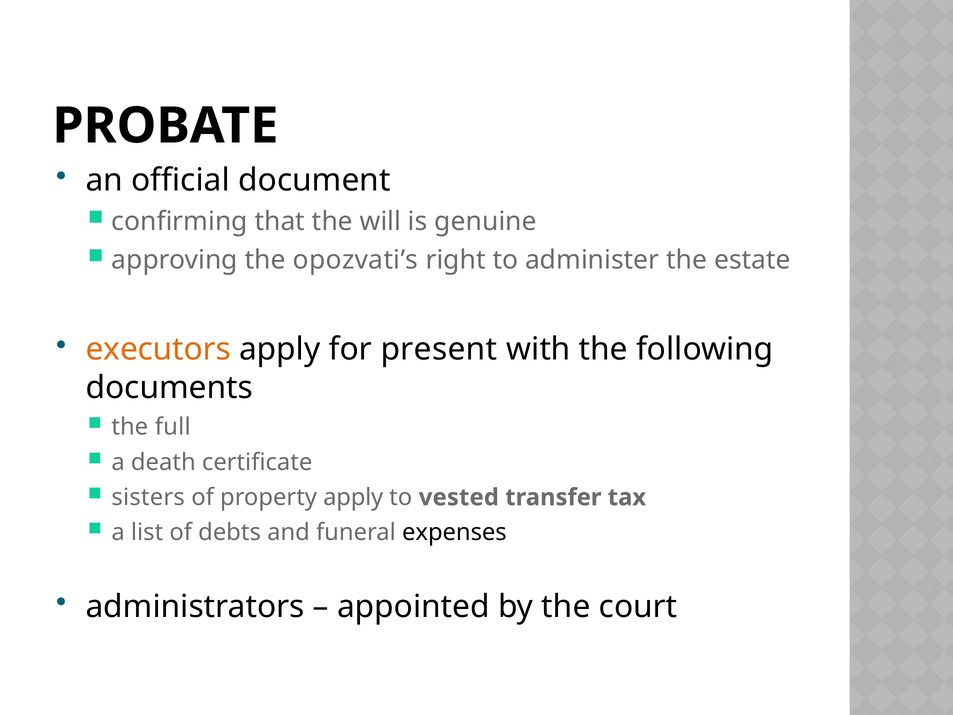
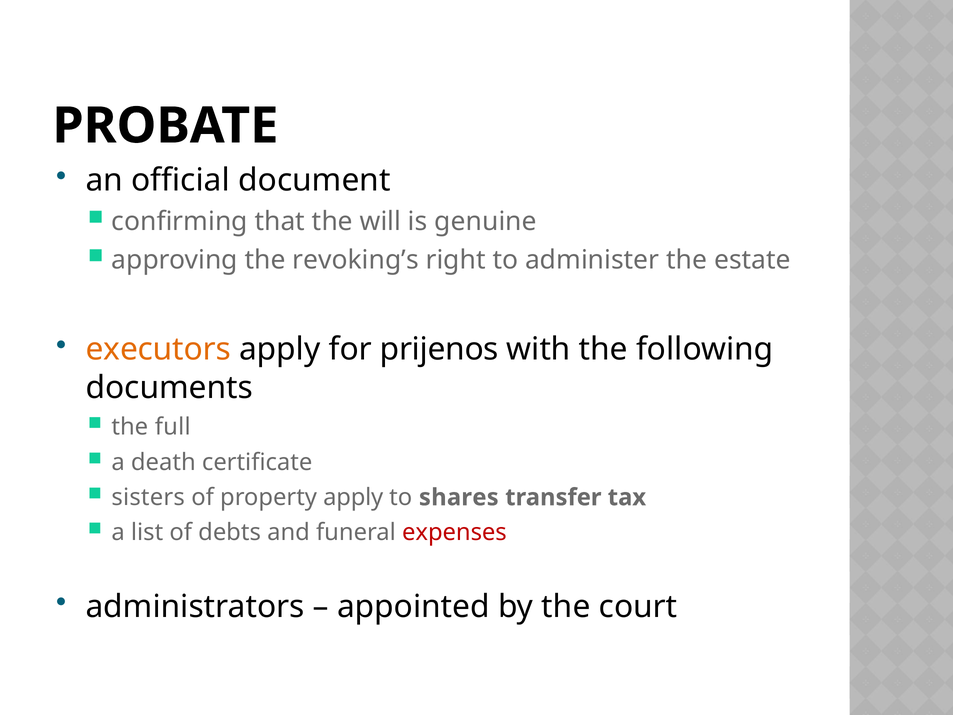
opozvati’s: opozvati’s -> revoking’s
present: present -> prijenos
vested: vested -> shares
expenses colour: black -> red
